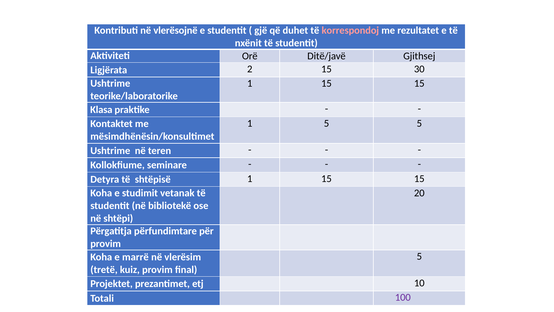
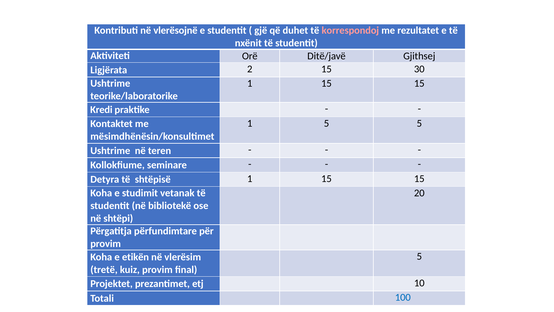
Klasa: Klasa -> Kredi
marrë: marrë -> etikën
100 colour: purple -> blue
